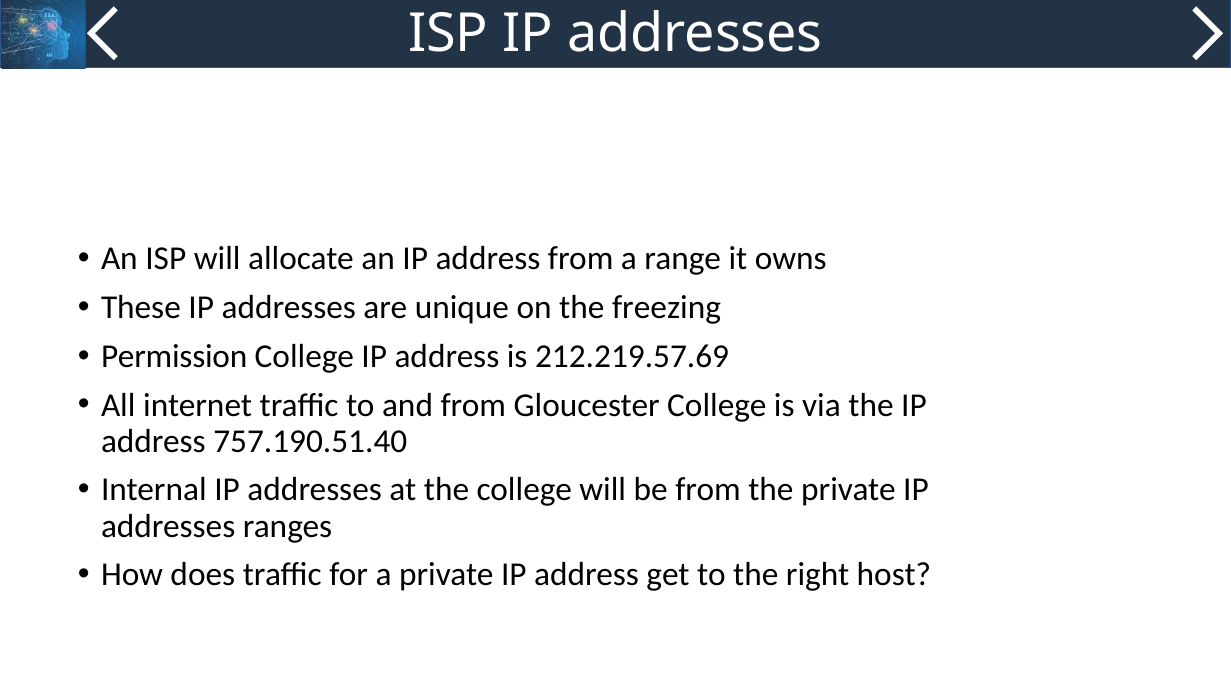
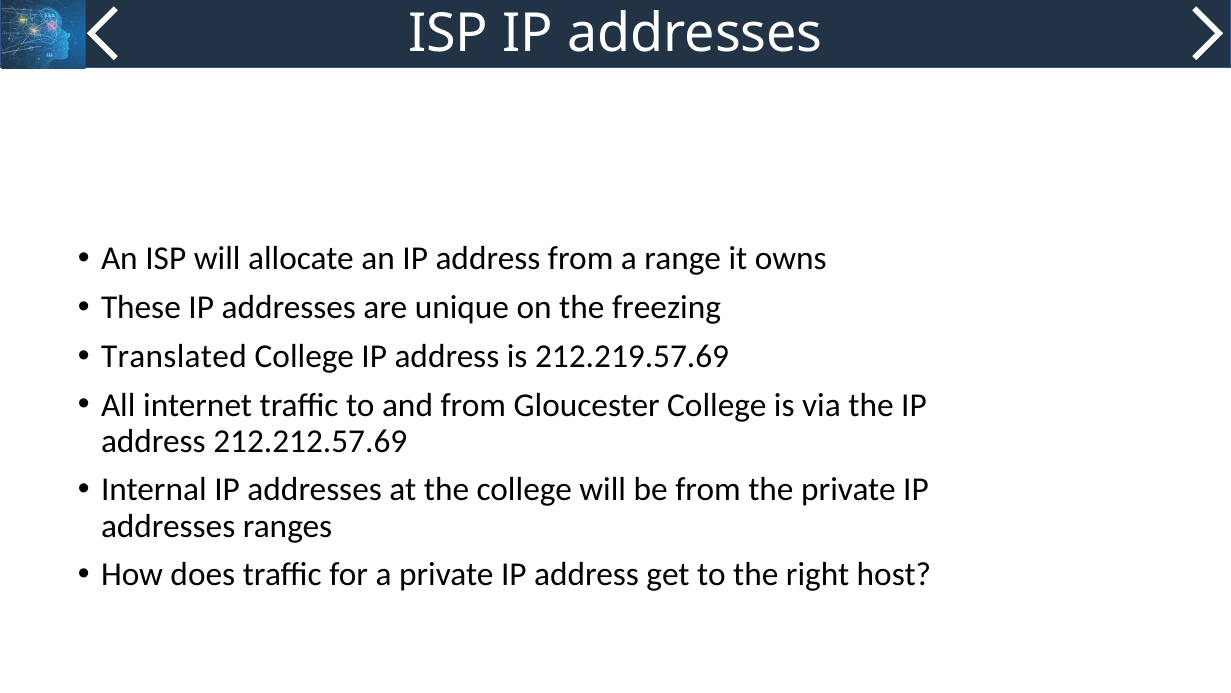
Permission: Permission -> Translated
757.190.51.40: 757.190.51.40 -> 212.212.57.69
